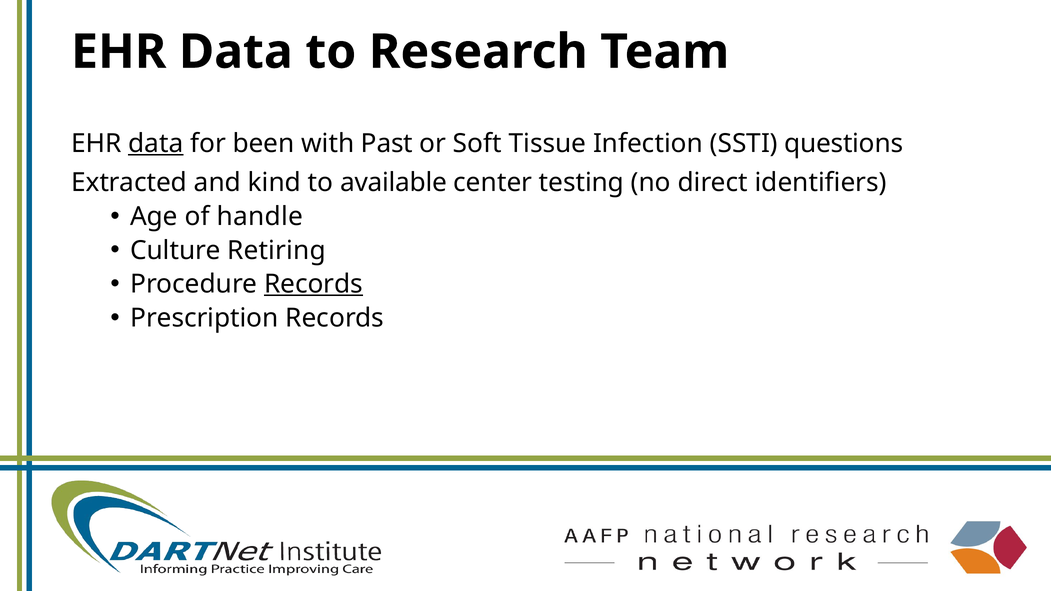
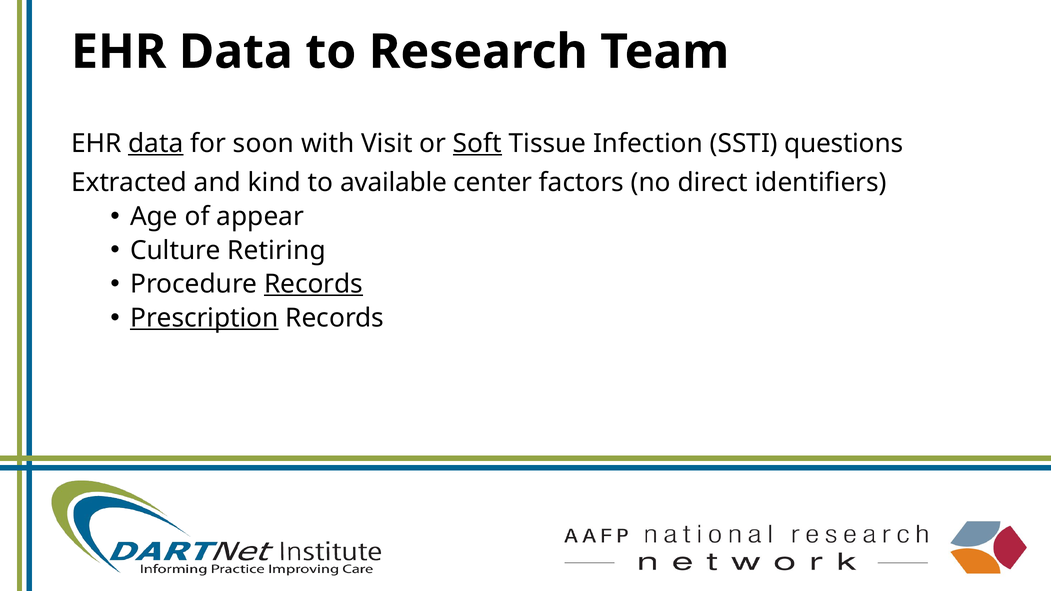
been: been -> soon
Past: Past -> Visit
Soft underline: none -> present
testing: testing -> factors
handle: handle -> appear
Prescription underline: none -> present
